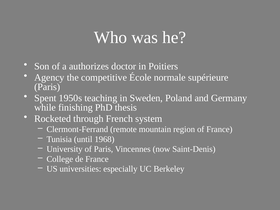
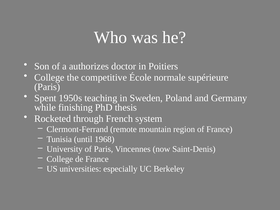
Agency at (49, 78): Agency -> College
